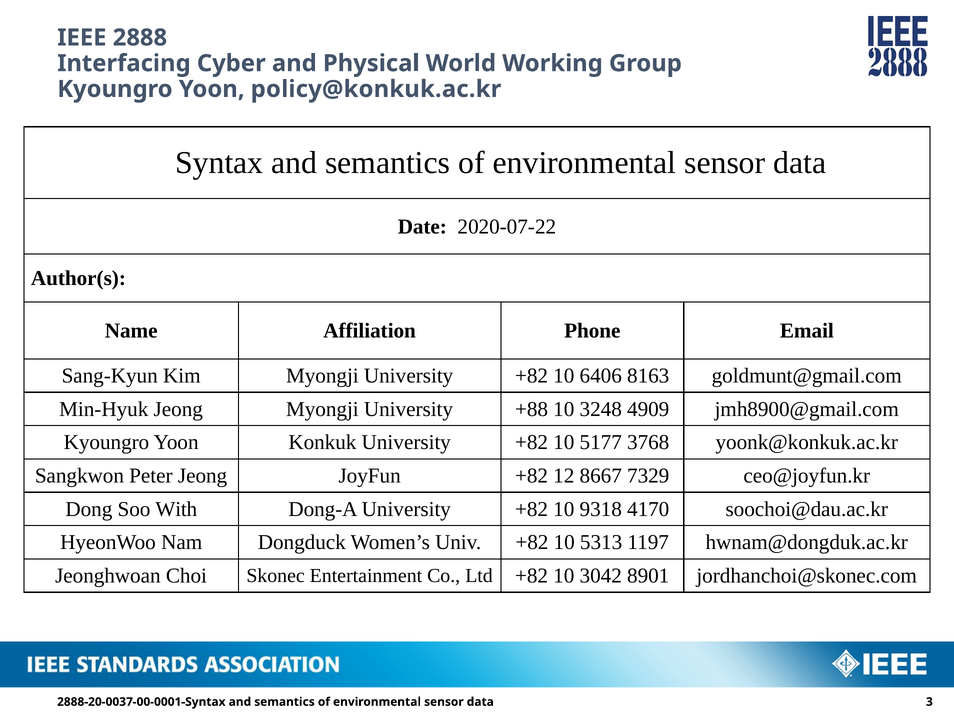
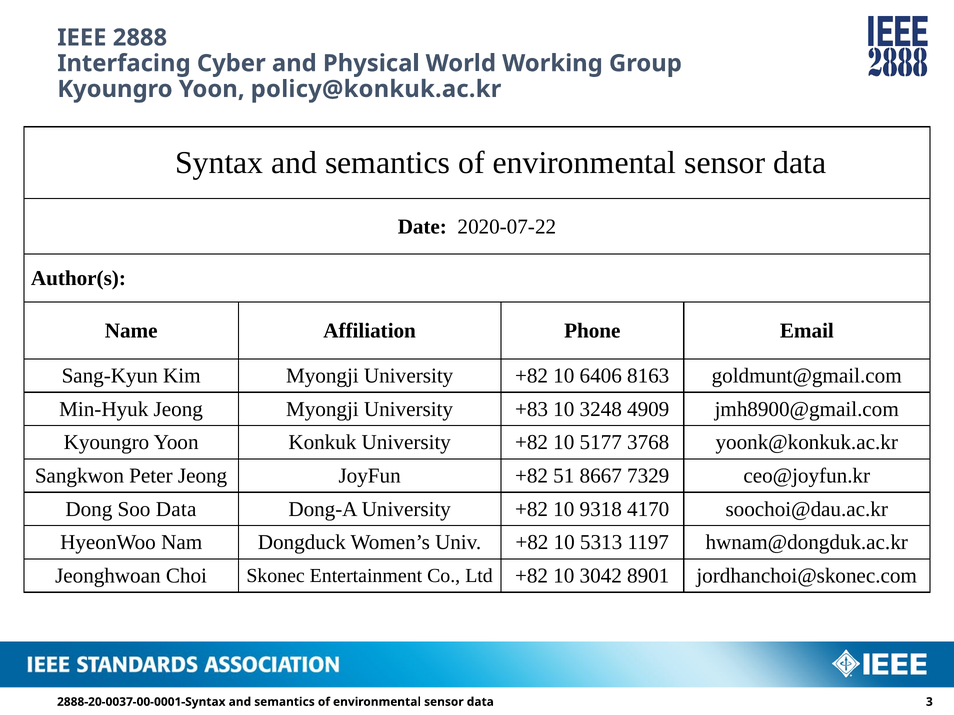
+88: +88 -> +83
12: 12 -> 51
Soo With: With -> Data
